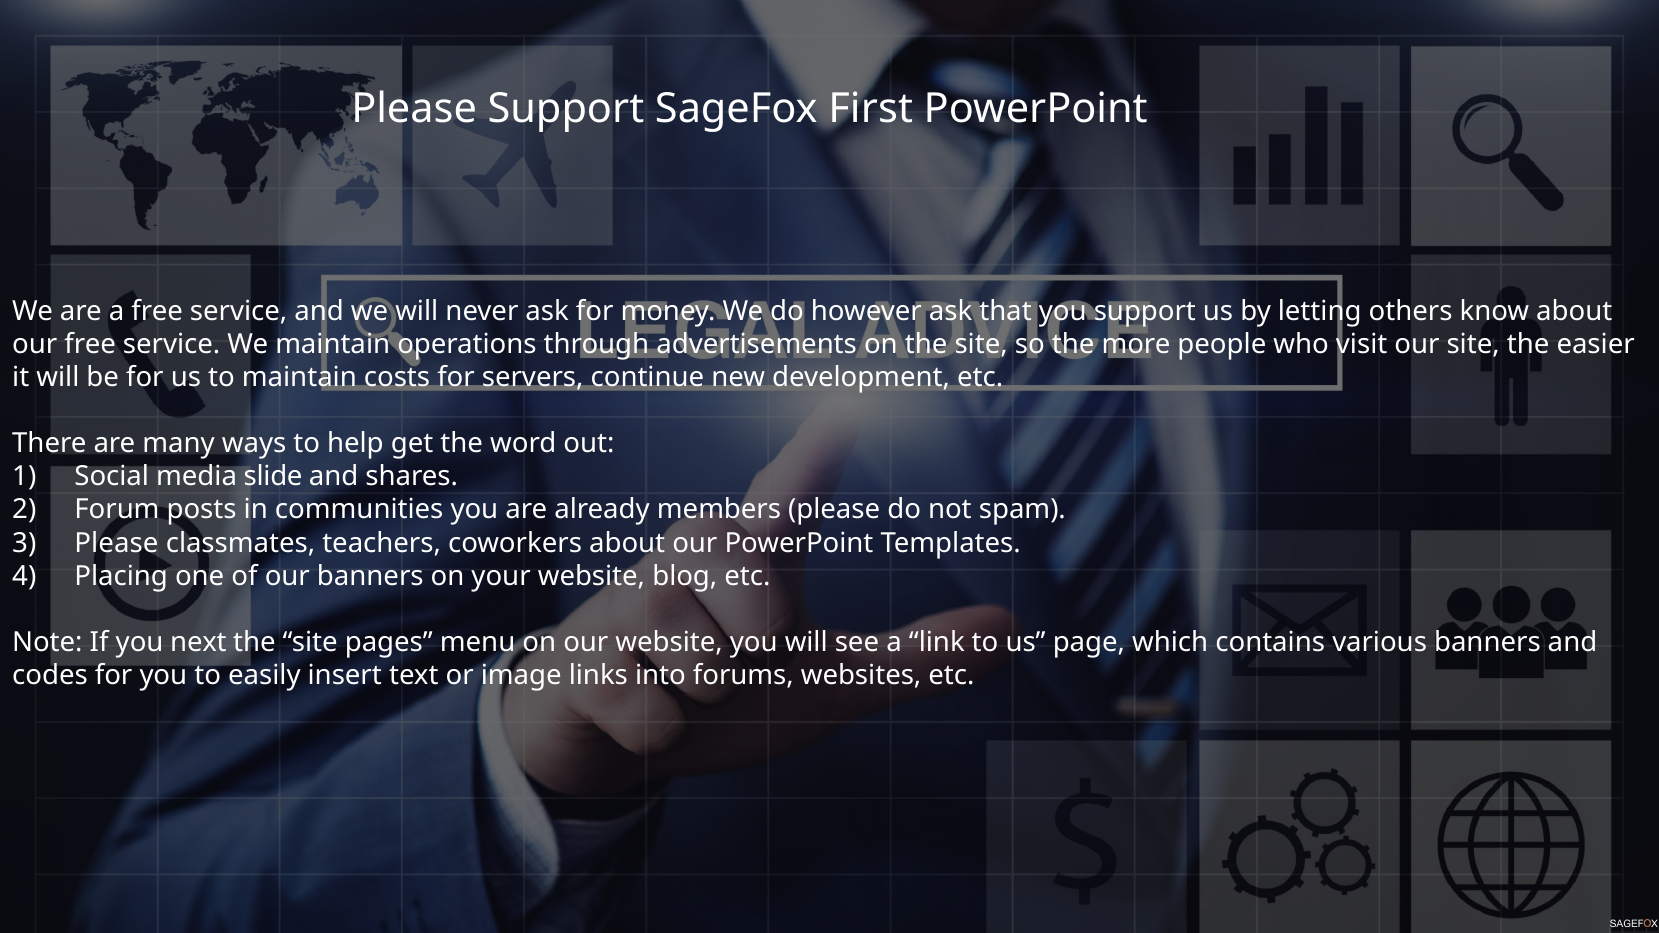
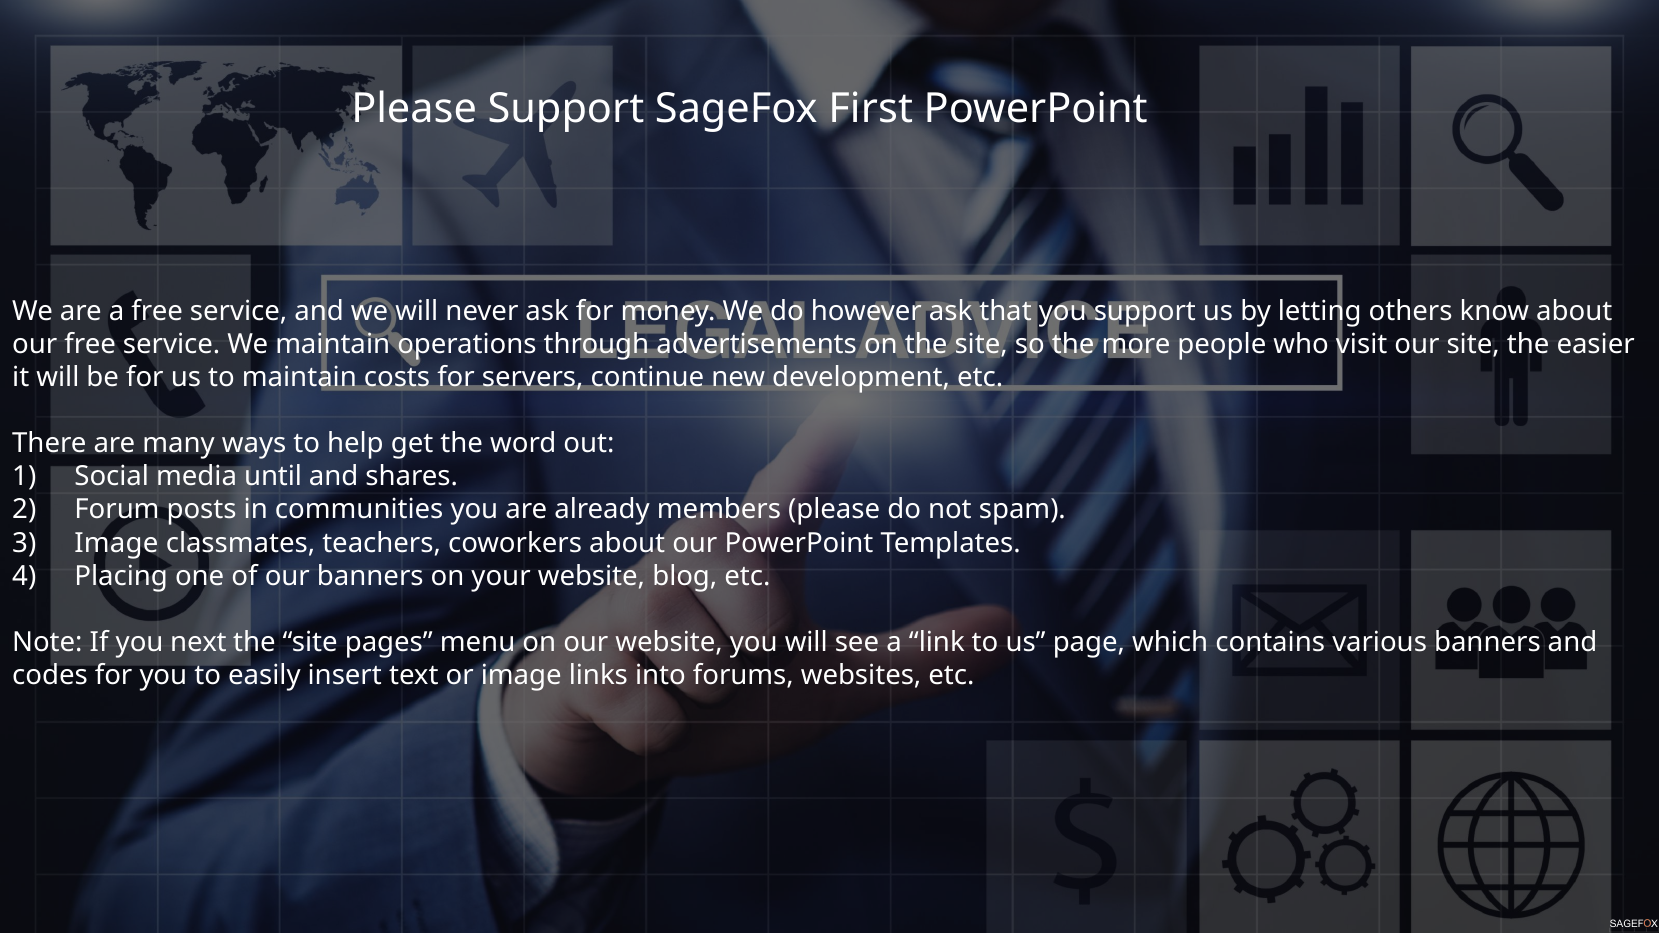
slide: slide -> until
Please at (116, 543): Please -> Image
